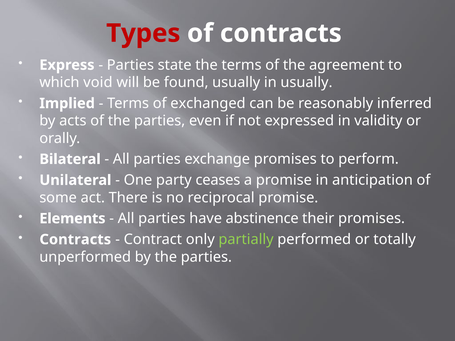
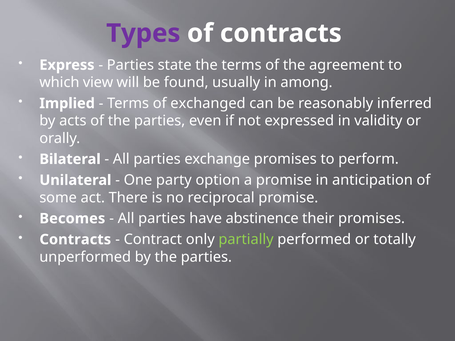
Types colour: red -> purple
void: void -> view
in usually: usually -> among
ceases: ceases -> option
Elements: Elements -> Becomes
